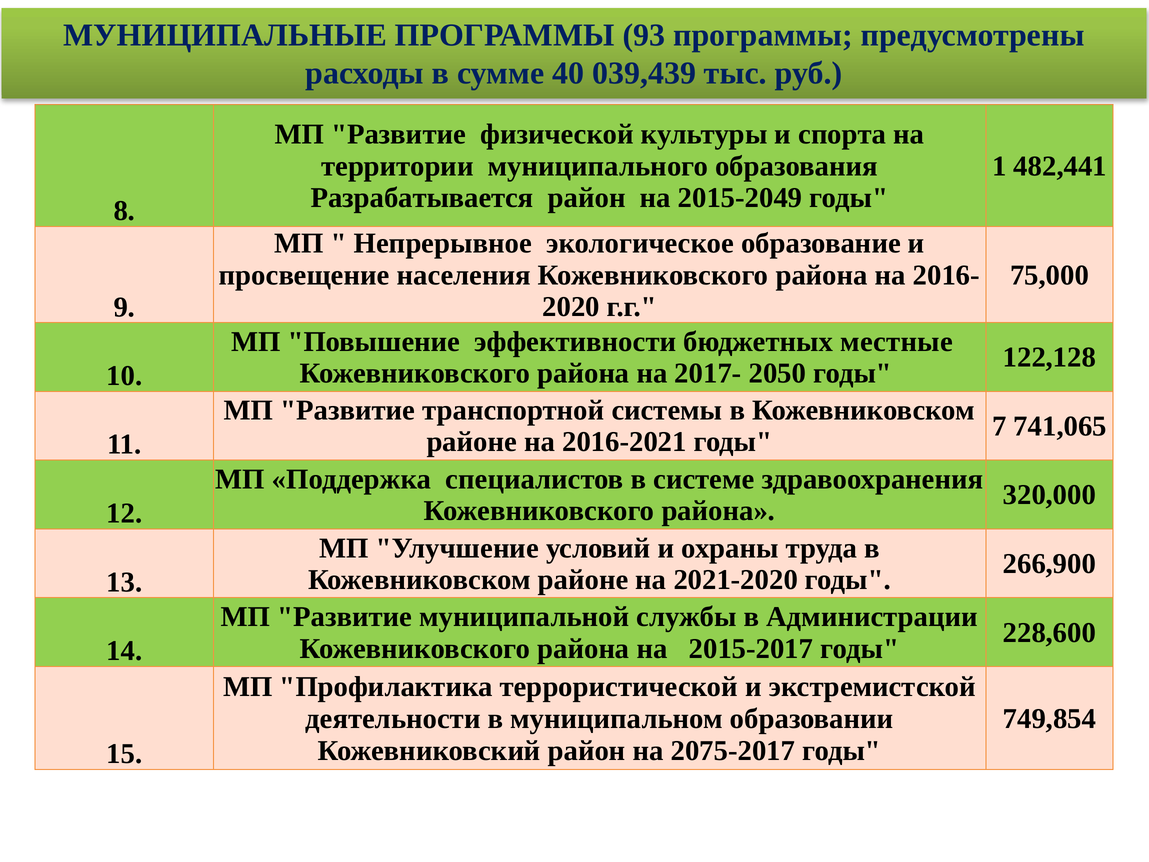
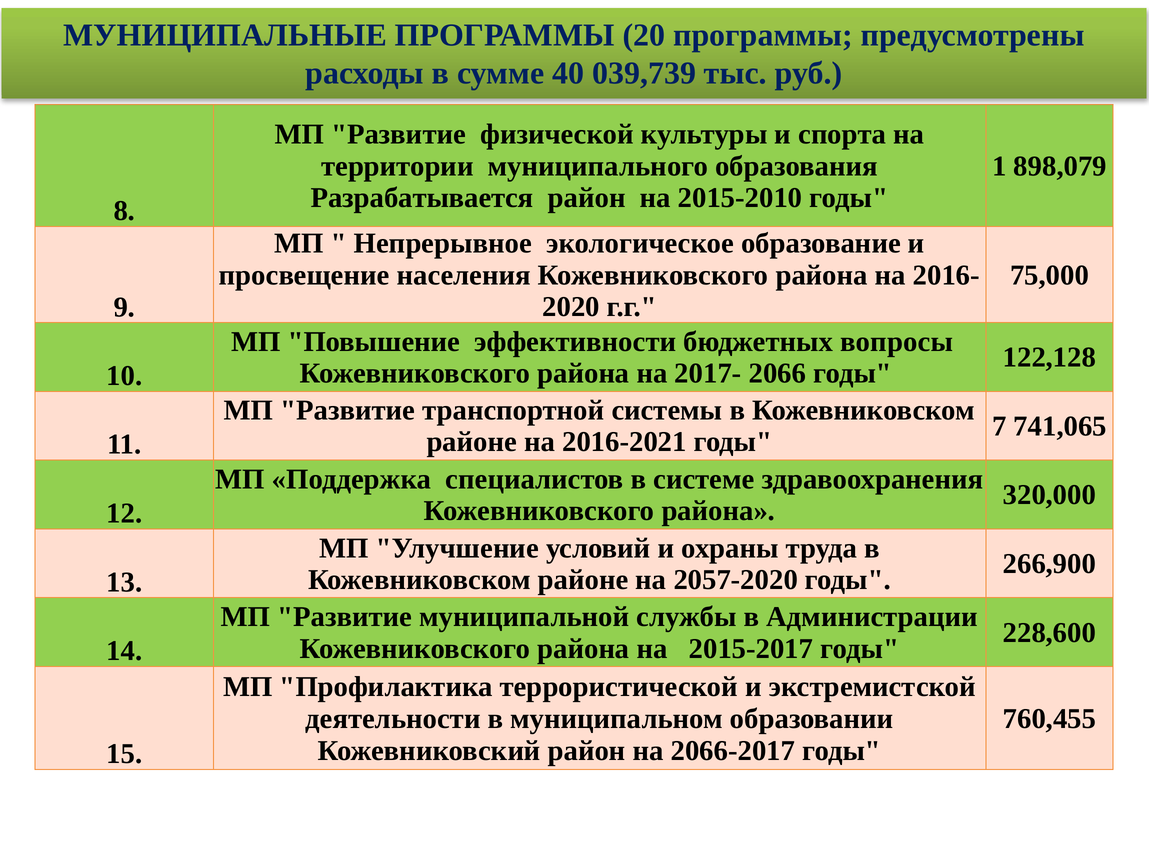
93: 93 -> 20
039,439: 039,439 -> 039,739
482,441: 482,441 -> 898,079
2015-2049: 2015-2049 -> 2015-2010
местные: местные -> вопросы
2050: 2050 -> 2066
2021-2020: 2021-2020 -> 2057-2020
749,854: 749,854 -> 760,455
2075-2017: 2075-2017 -> 2066-2017
